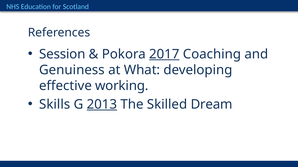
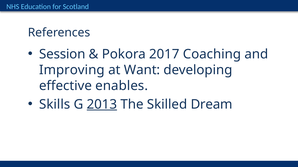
2017 underline: present -> none
Genuiness: Genuiness -> Improving
What: What -> Want
working: working -> enables
